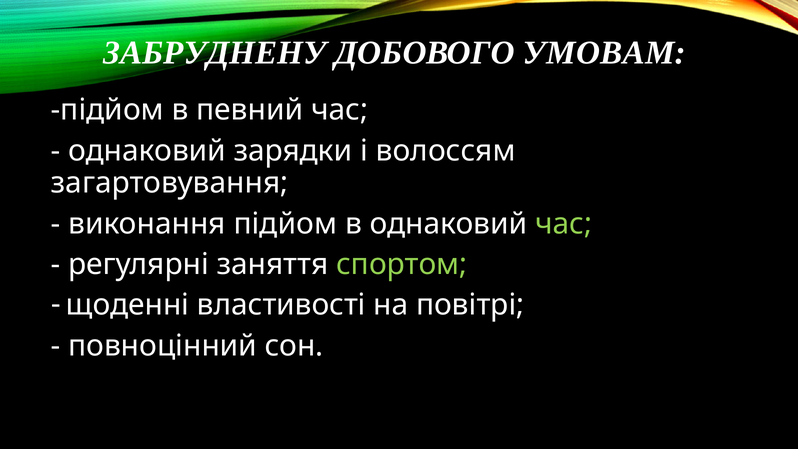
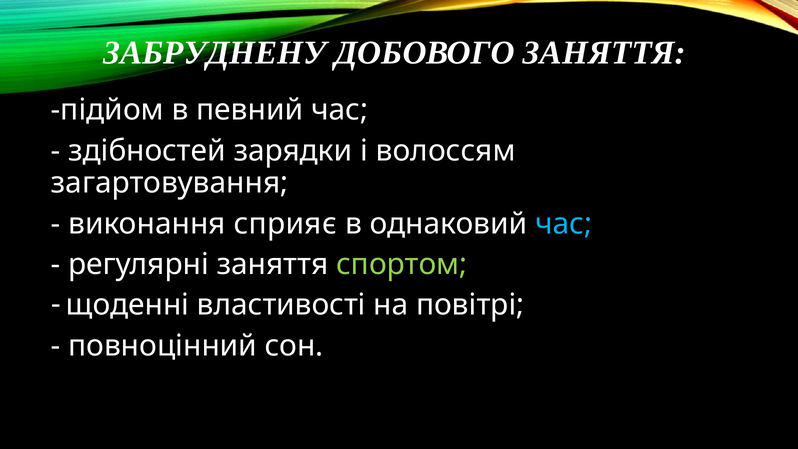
ДОБОВОГО УМОВАМ: УМОВАМ -> ЗАНЯТТЯ
однаковий at (147, 151): однаковий -> здібностей
виконання підйом: підйом -> сприяє
час at (564, 224) colour: light green -> light blue
